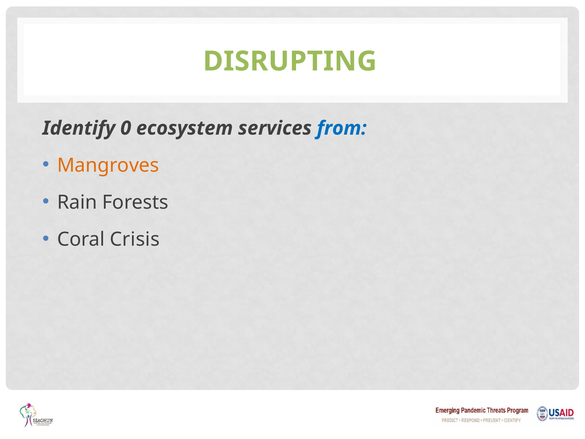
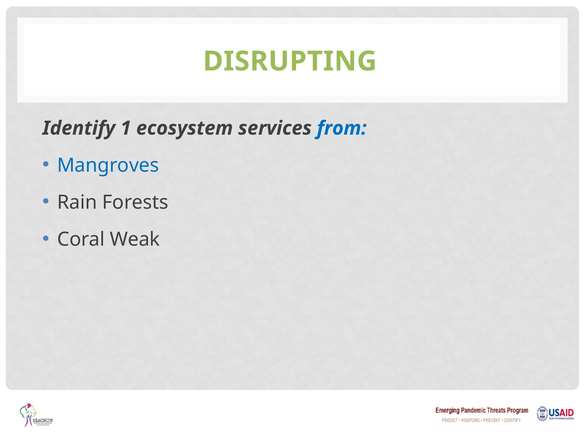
0: 0 -> 1
Mangroves colour: orange -> blue
Crisis: Crisis -> Weak
